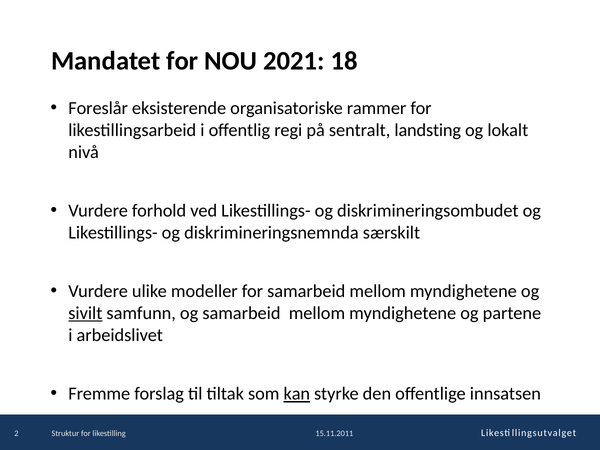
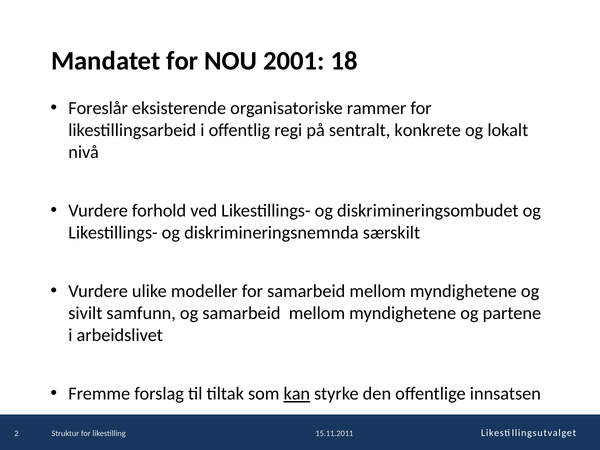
2021: 2021 -> 2001
landsting: landsting -> konkrete
sivilt underline: present -> none
